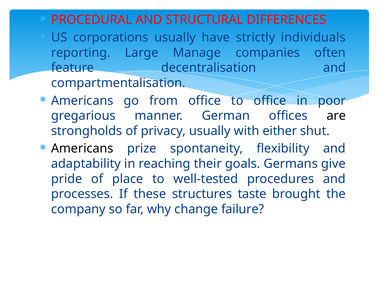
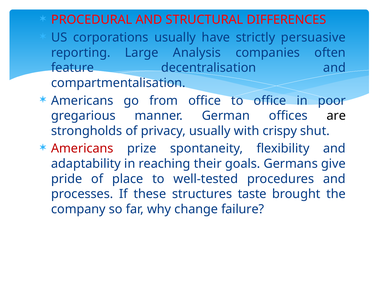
individuals: individuals -> persuasive
Manage: Manage -> Analysis
either: either -> crispy
Americans at (82, 148) colour: black -> red
